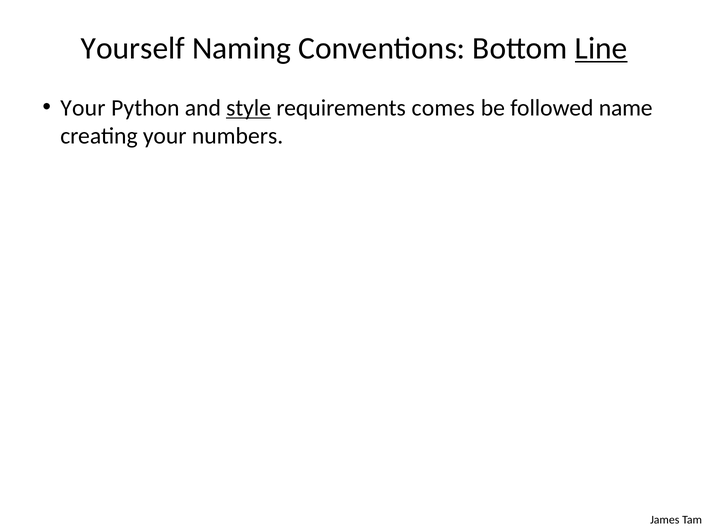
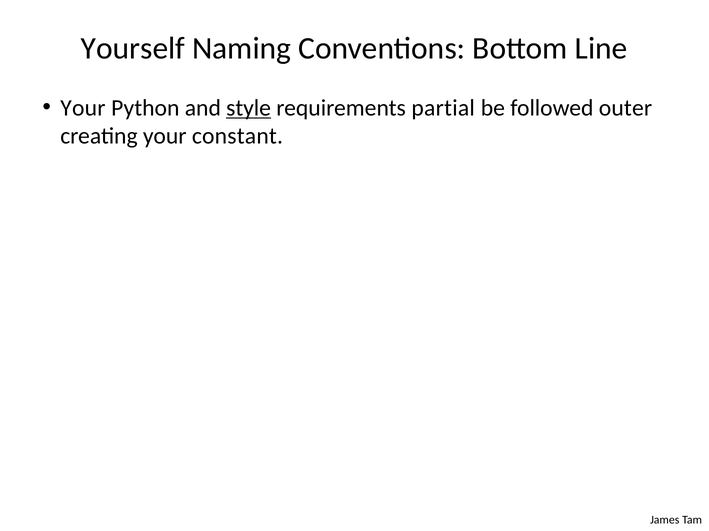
Line underline: present -> none
comes: comes -> partial
name: name -> outer
numbers: numbers -> constant
